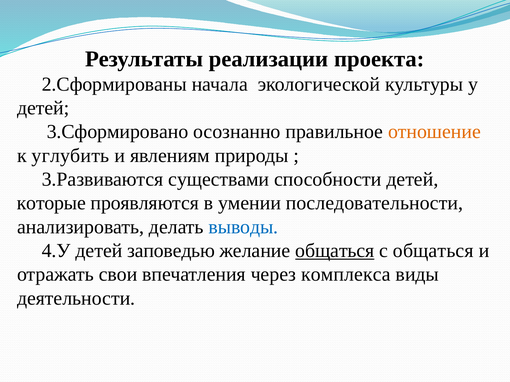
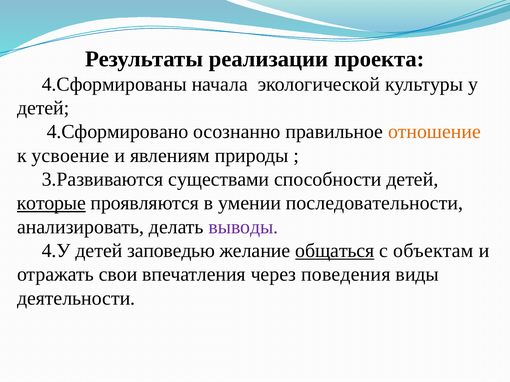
2.Сформированы: 2.Сформированы -> 4.Сформированы
3.Сформировано: 3.Сформировано -> 4.Сформировано
углубить: углубить -> усвоение
которые underline: none -> present
выводы colour: blue -> purple
с общаться: общаться -> объектам
комплекса: комплекса -> поведения
